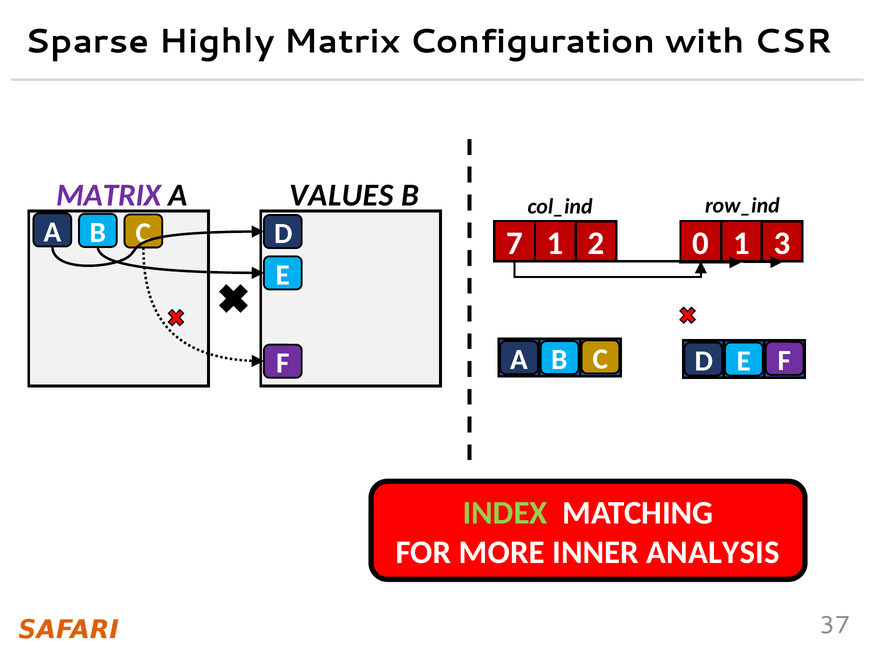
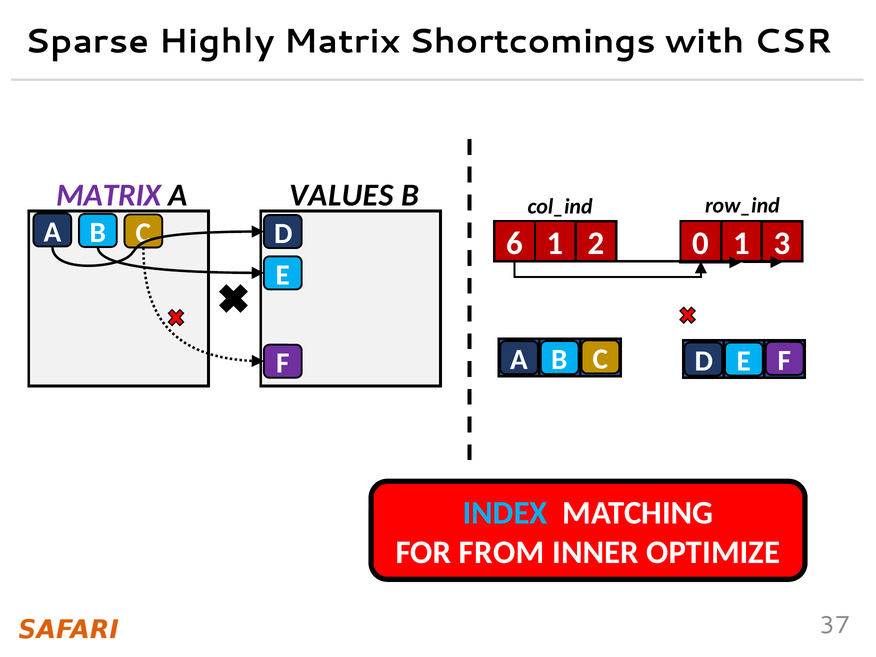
Configuration: Configuration -> Shortcomings
7: 7 -> 6
INDEX colour: light green -> light blue
MORE: MORE -> FROM
ANALYSIS: ANALYSIS -> OPTIMIZE
